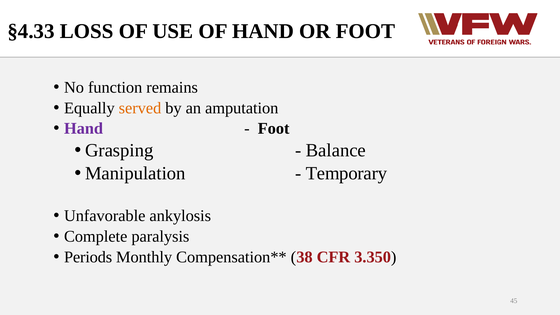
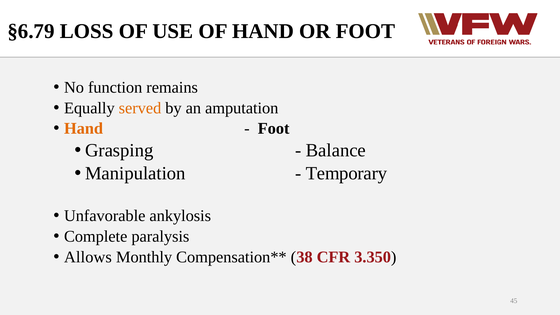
§4.33: §4.33 -> §6.79
Hand at (84, 129) colour: purple -> orange
Periods: Periods -> Allows
